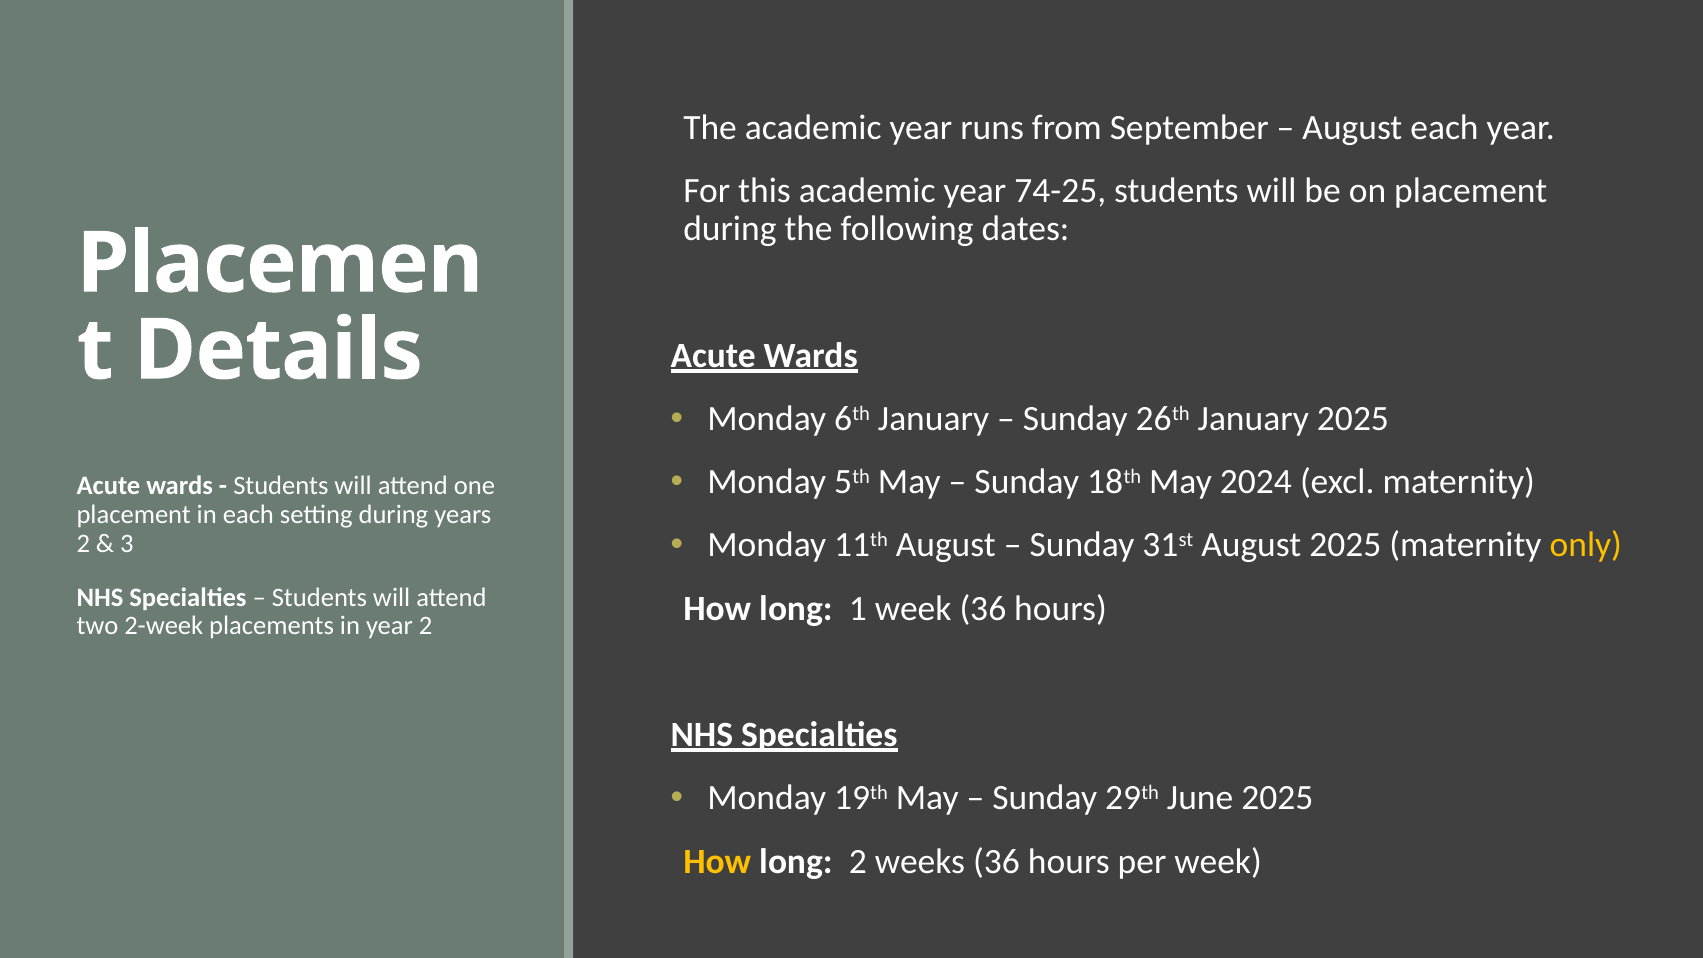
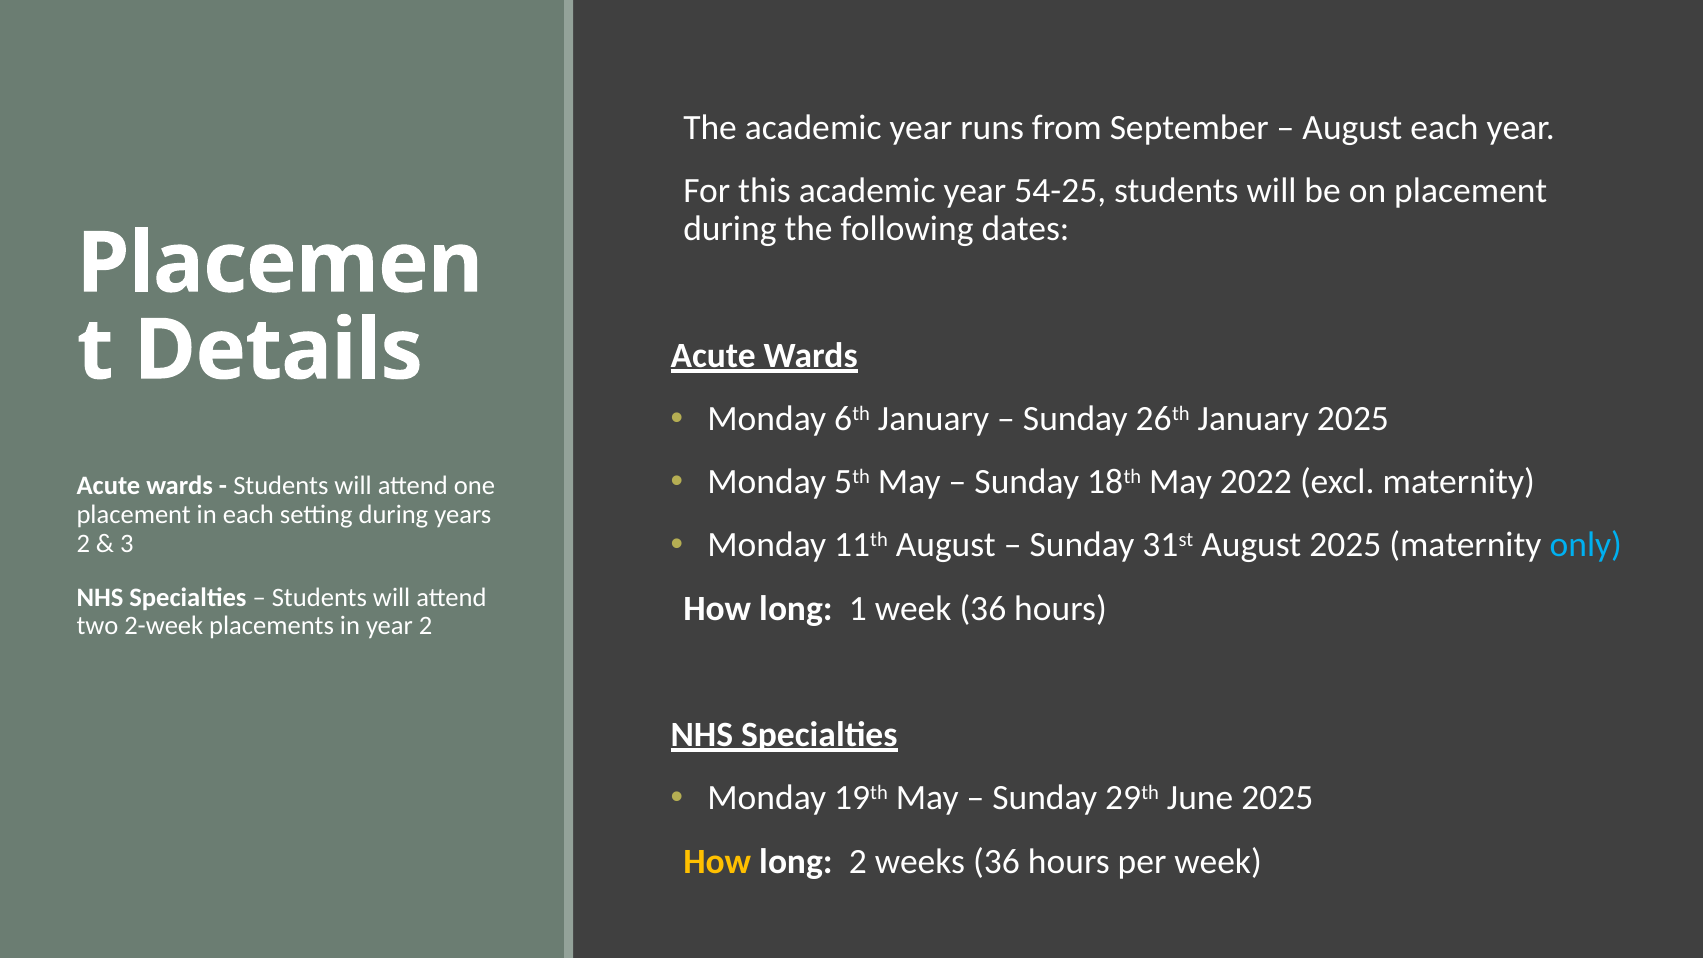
74-25: 74-25 -> 54-25
2024: 2024 -> 2022
only colour: yellow -> light blue
